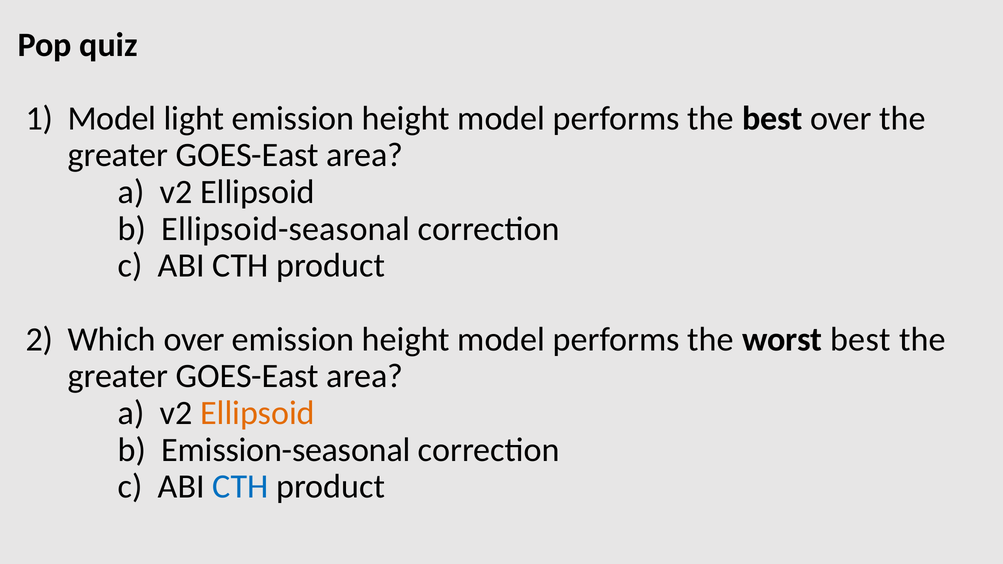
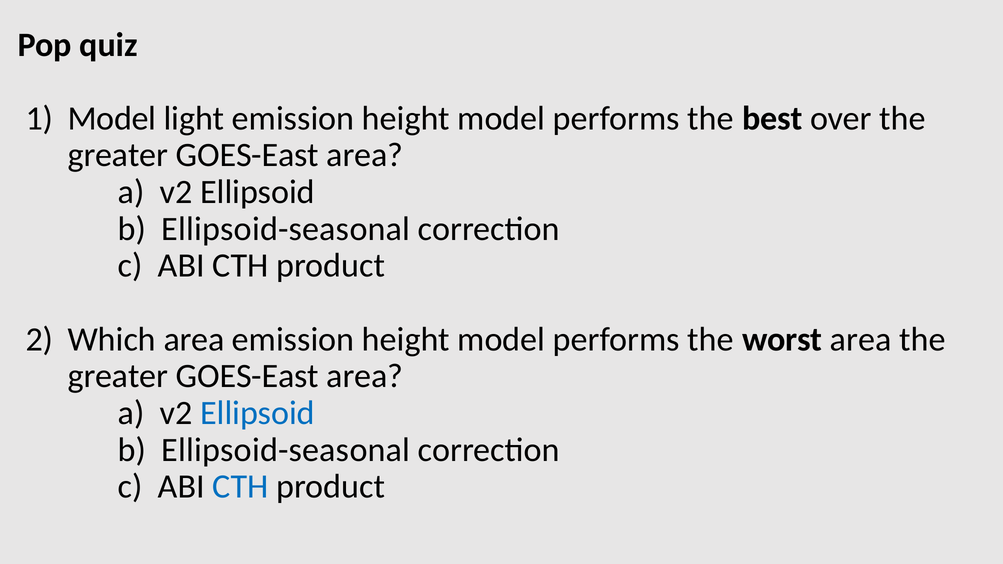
Which over: over -> area
worst best: best -> area
Ellipsoid at (258, 413) colour: orange -> blue
Emission-seasonal at (286, 450): Emission-seasonal -> Ellipsoid-seasonal
